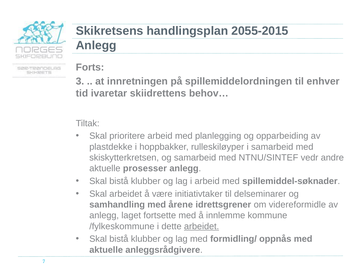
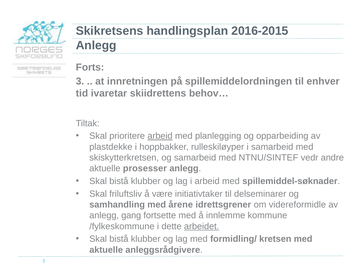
2055-2015: 2055-2015 -> 2016-2015
arbeid at (160, 136) underline: none -> present
Skal arbeidet: arbeidet -> friluftsliv
laget: laget -> gang
oppnås: oppnås -> kretsen
